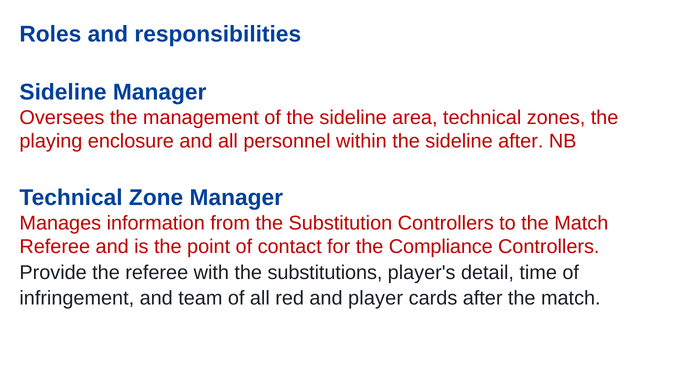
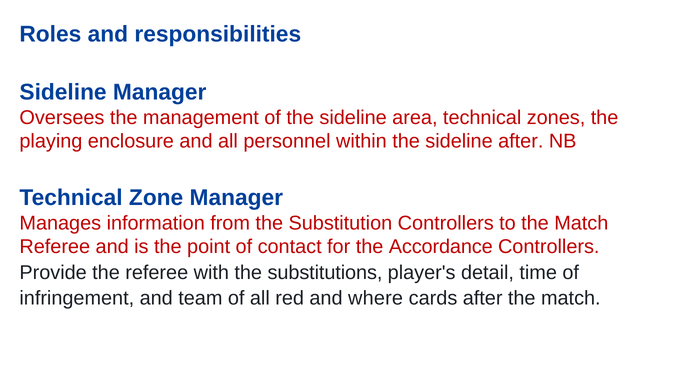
Compliance: Compliance -> Accordance
player: player -> where
